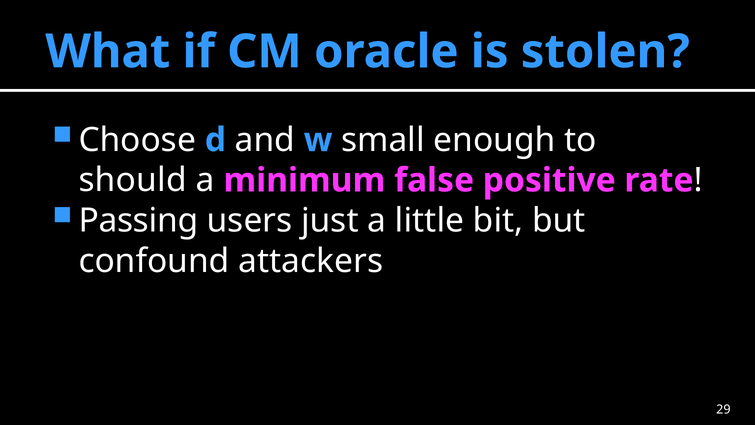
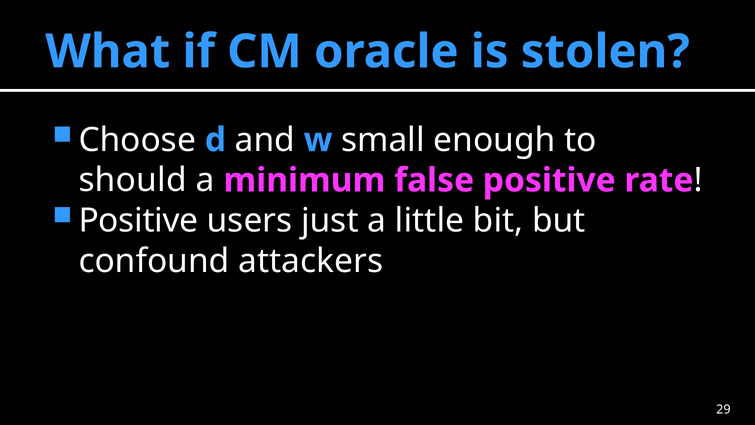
Passing at (138, 221): Passing -> Positive
